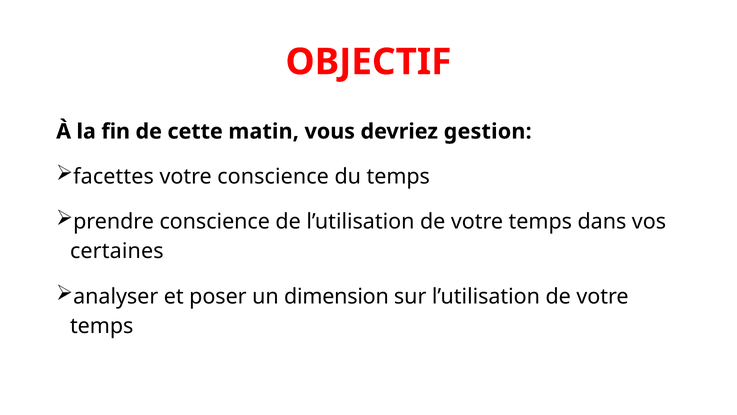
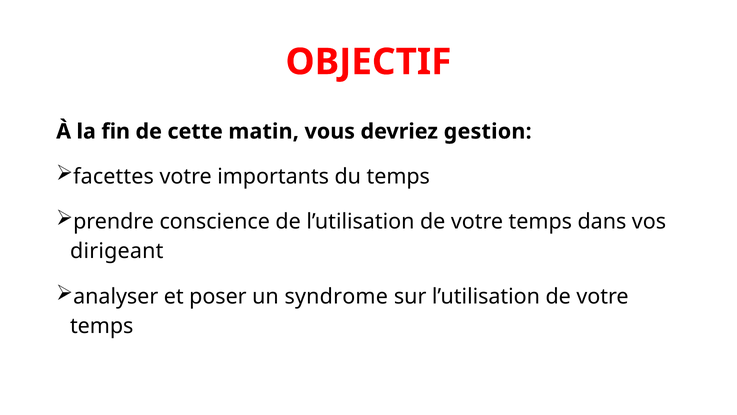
votre conscience: conscience -> importants
certaines: certaines -> dirigeant
dimension: dimension -> syndrome
